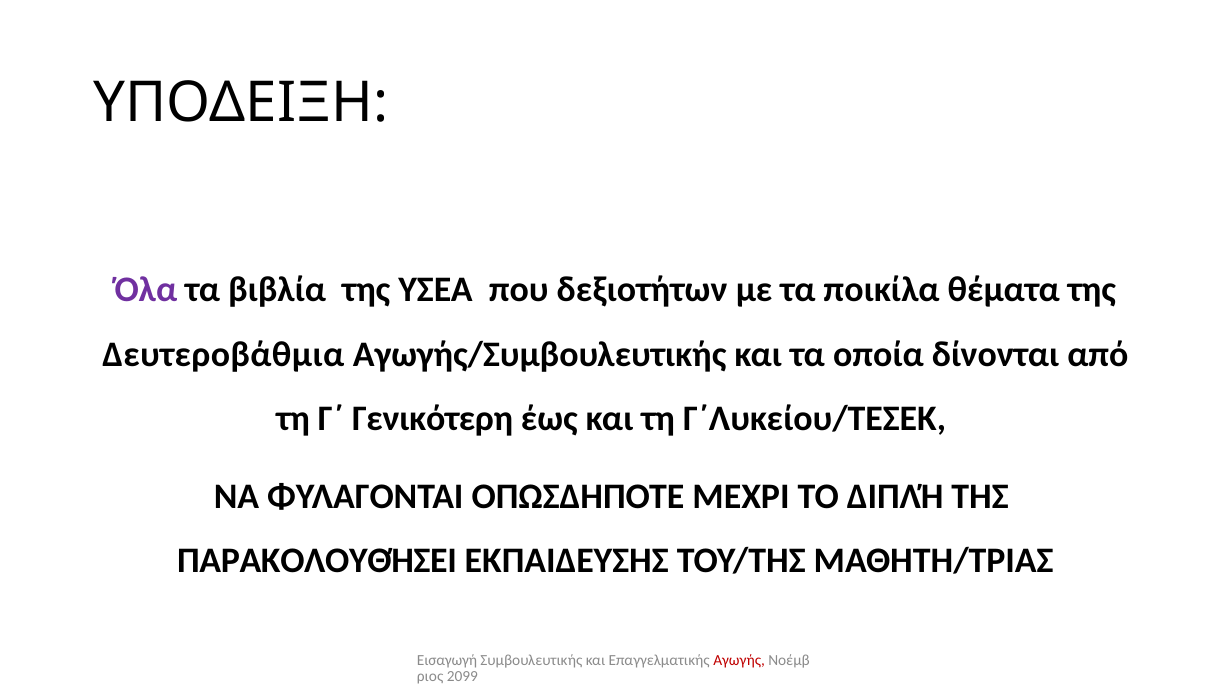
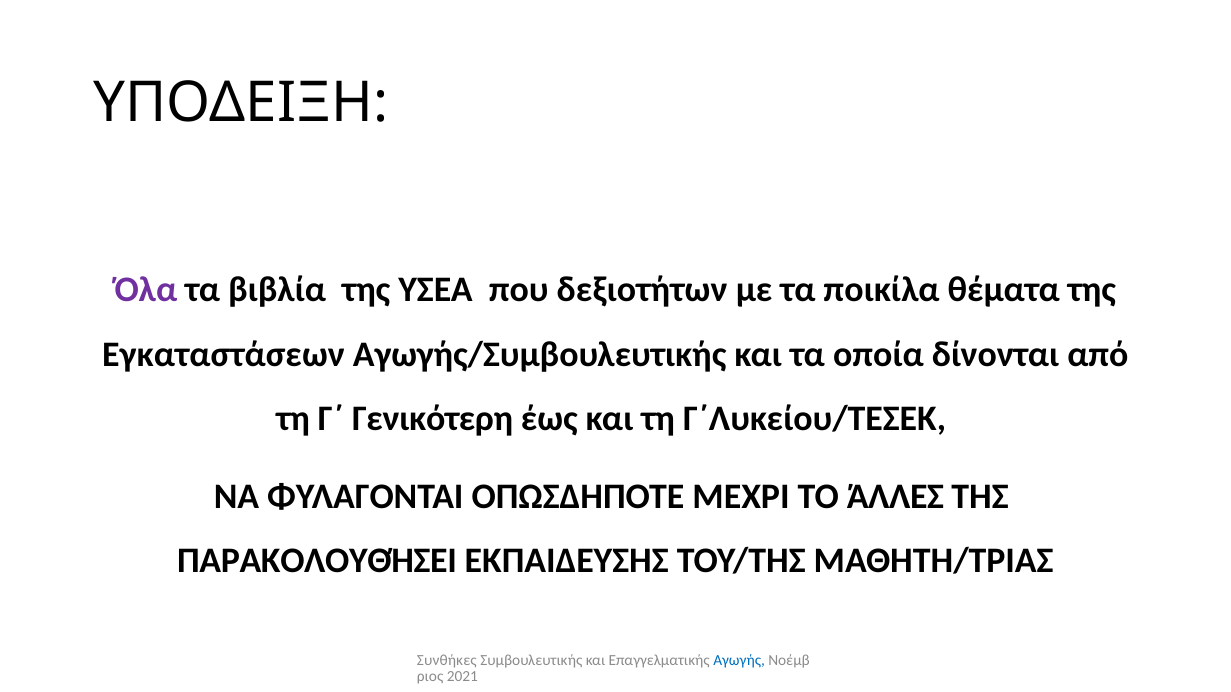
Δευτεροβάθμια: Δευτεροβάθμια -> Εγκαταστάσεων
ΔΙΠΛΉ: ΔΙΠΛΉ -> ΆΛΛΕΣ
Εισαγωγή: Εισαγωγή -> Συνθήκες
Αγωγής colour: red -> blue
2099: 2099 -> 2021
